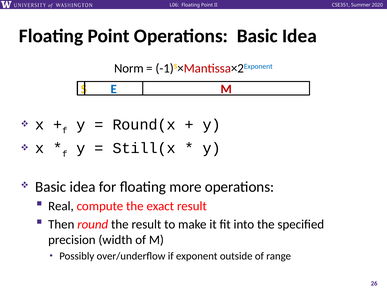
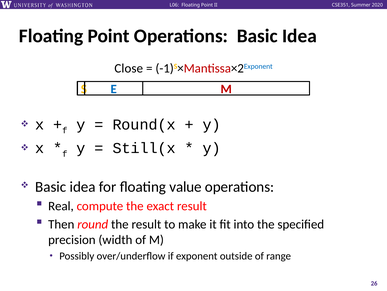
Norm: Norm -> Close
more: more -> value
